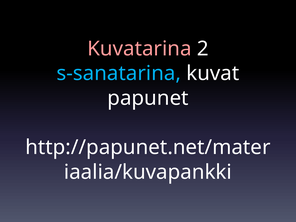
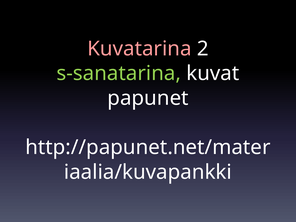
s-sanatarina colour: light blue -> light green
